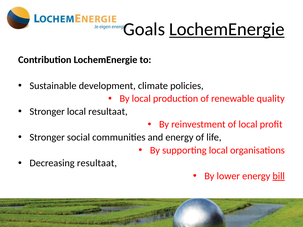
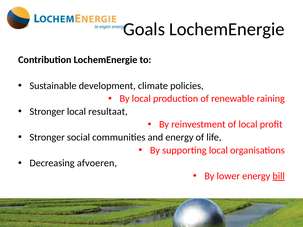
LochemEnergie at (227, 29) underline: present -> none
quality: quality -> raining
Decreasing resultaat: resultaat -> afvoeren
